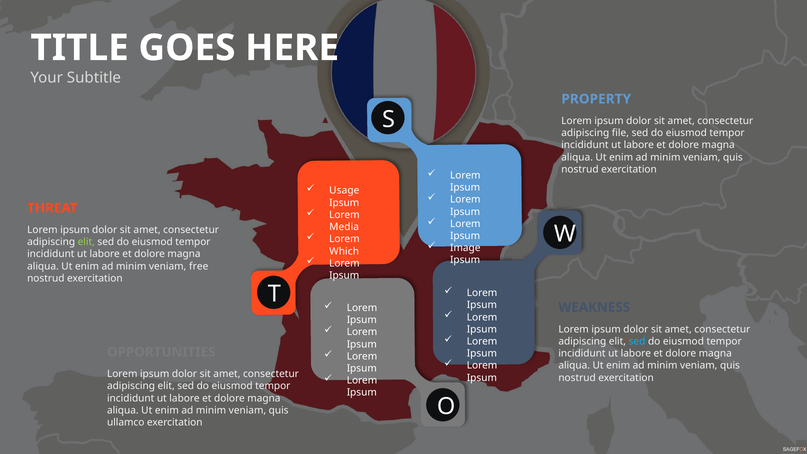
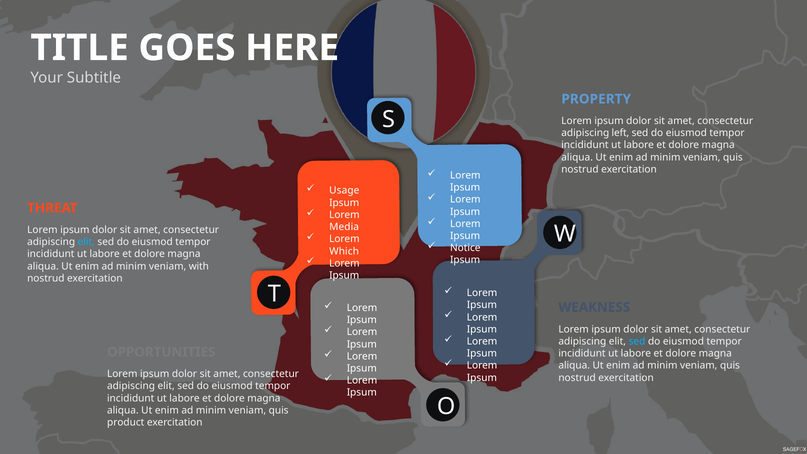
file: file -> left
elit at (86, 242) colour: light green -> light blue
Image: Image -> Notice
free: free -> with
ullamco: ullamco -> product
